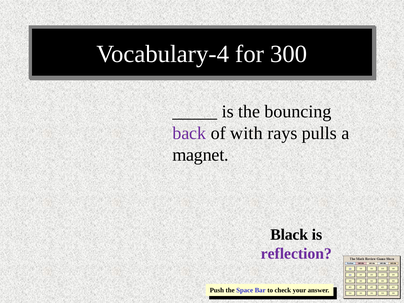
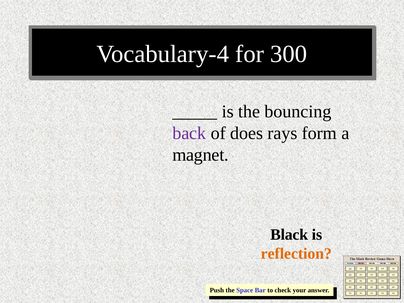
with: with -> does
pulls: pulls -> form
reflection colour: purple -> orange
